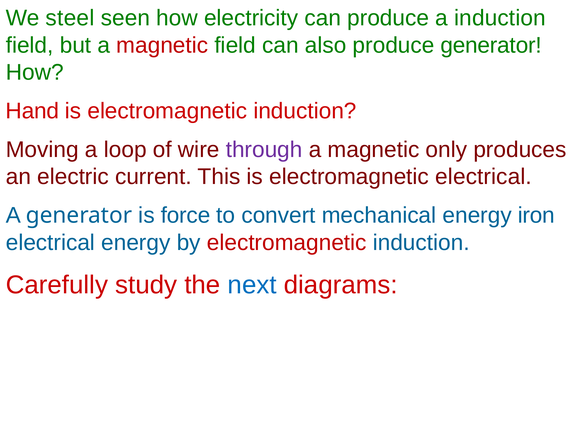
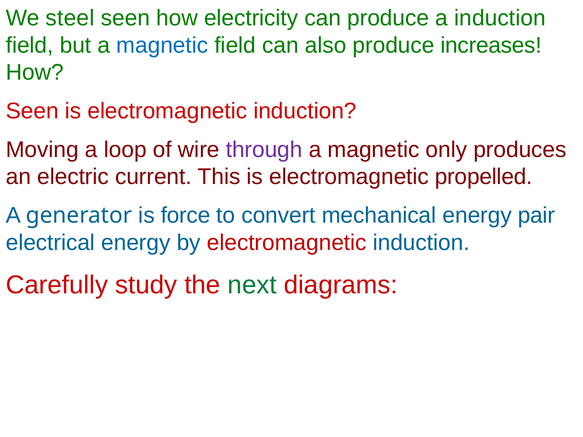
magnetic at (162, 45) colour: red -> blue
produce generator: generator -> increases
Hand at (32, 111): Hand -> Seen
electromagnetic electrical: electrical -> propelled
iron: iron -> pair
next colour: blue -> green
